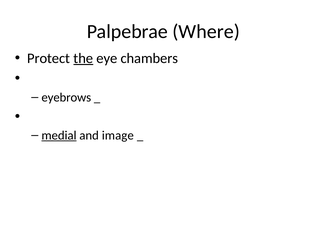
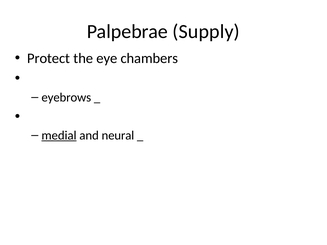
Where: Where -> Supply
the underline: present -> none
image: image -> neural
